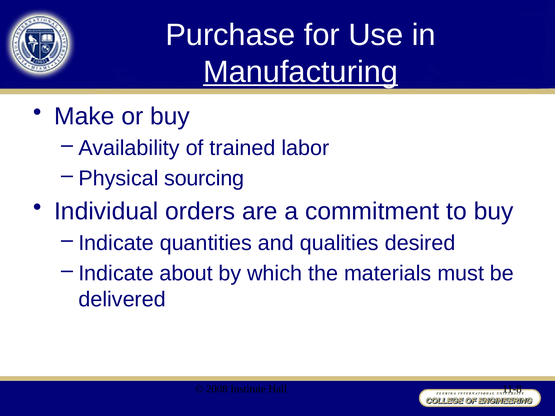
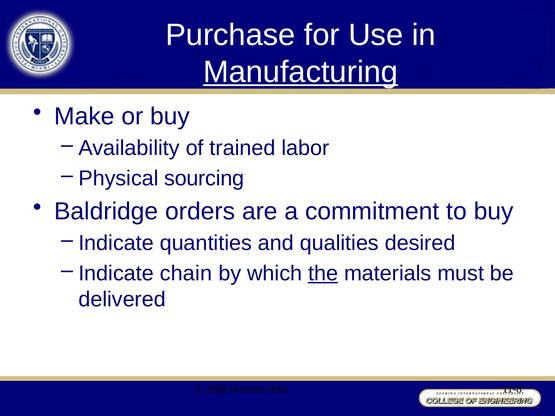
Individual: Individual -> Baldridge
about: about -> chain
the underline: none -> present
